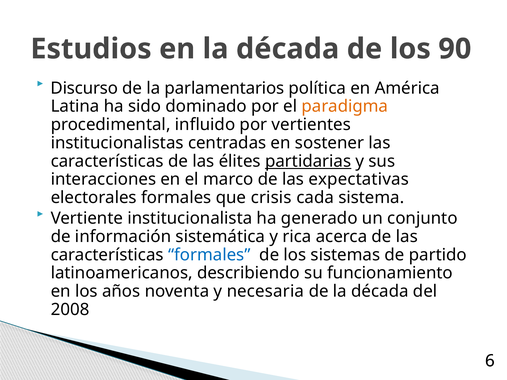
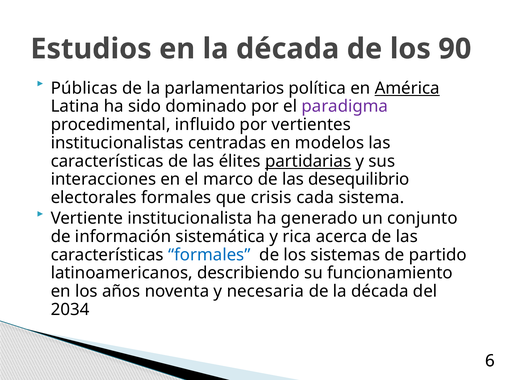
Discurso: Discurso -> Públicas
América underline: none -> present
paradigma colour: orange -> purple
sostener: sostener -> modelos
expectativas: expectativas -> desequilibrio
2008: 2008 -> 2034
